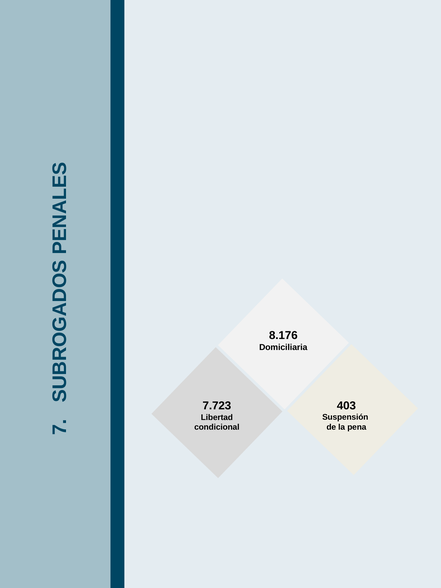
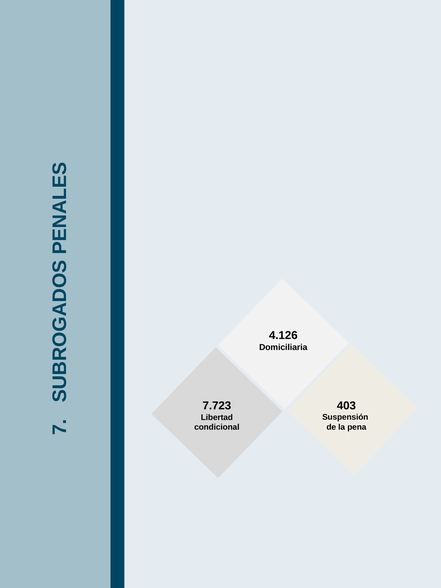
8.176: 8.176 -> 4.126
